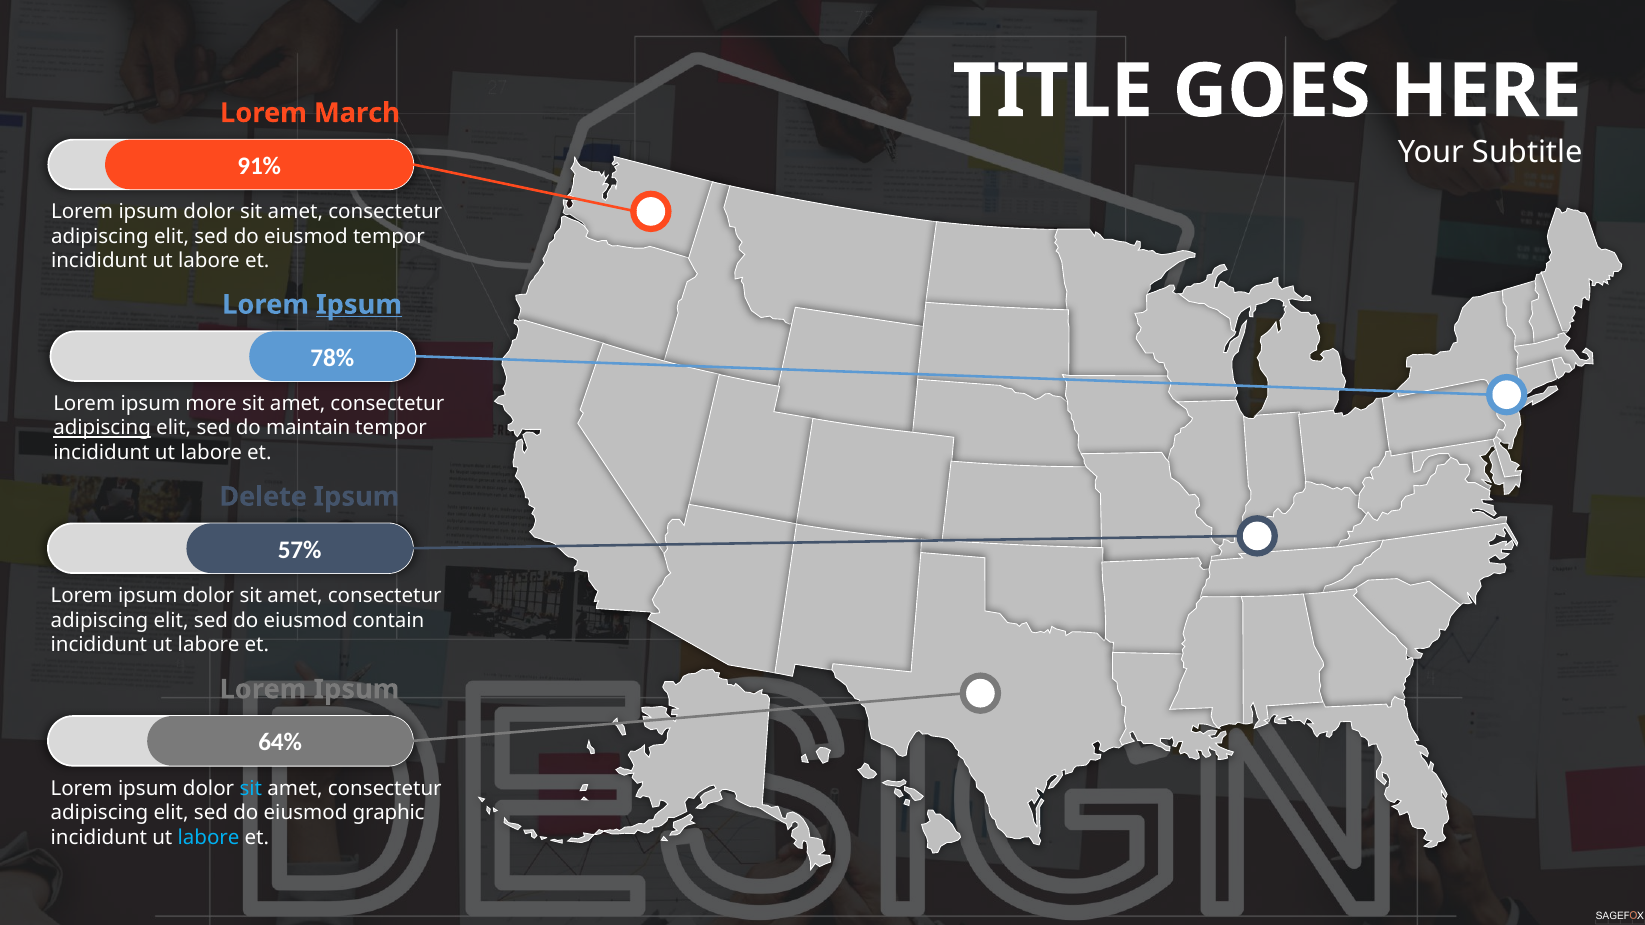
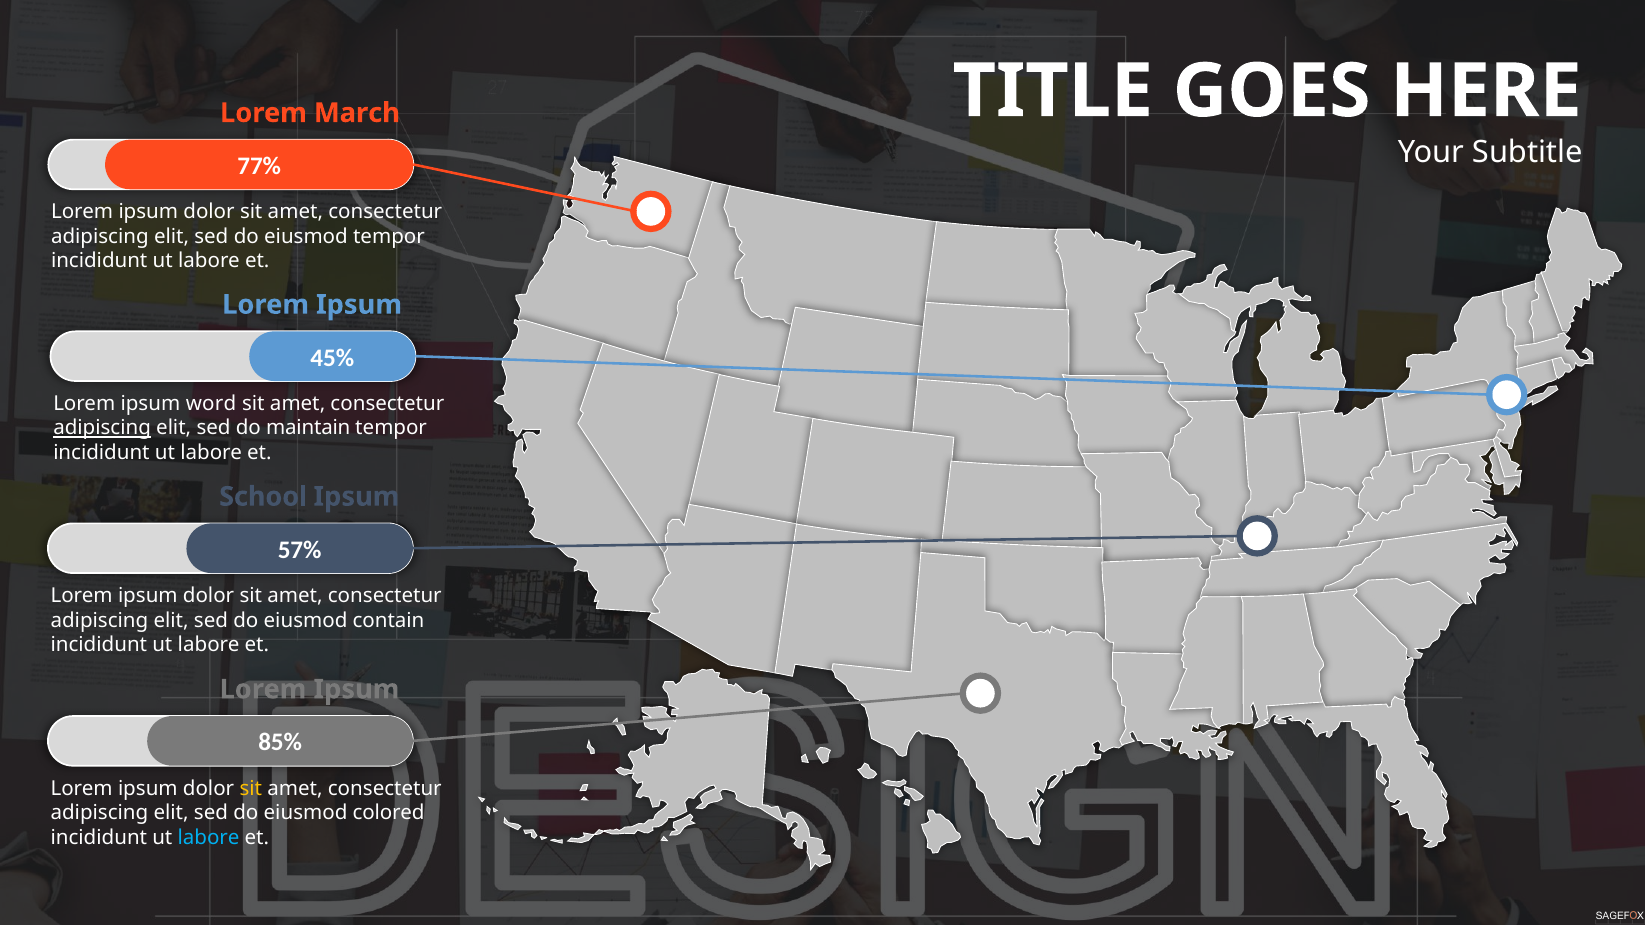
91%: 91% -> 77%
Ipsum at (359, 305) underline: present -> none
78%: 78% -> 45%
more: more -> word
Delete: Delete -> School
64%: 64% -> 85%
sit at (251, 788) colour: light blue -> yellow
graphic: graphic -> colored
